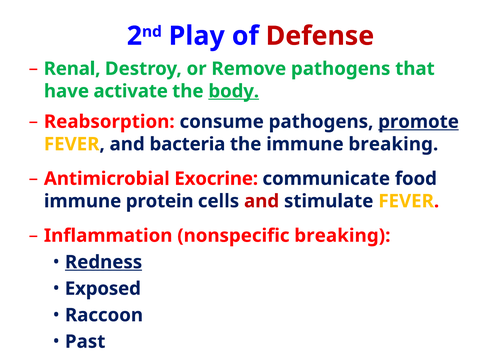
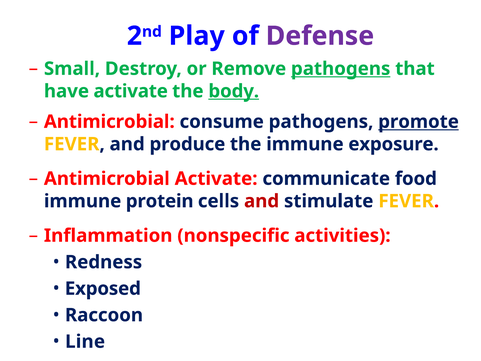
Defense colour: red -> purple
Renal: Renal -> Small
pathogens at (341, 69) underline: none -> present
Reabsorption at (109, 122): Reabsorption -> Antimicrobial
bacteria: bacteria -> produce
immune breaking: breaking -> exposure
Antimicrobial Exocrine: Exocrine -> Activate
nonspecific breaking: breaking -> activities
Redness underline: present -> none
Past: Past -> Line
